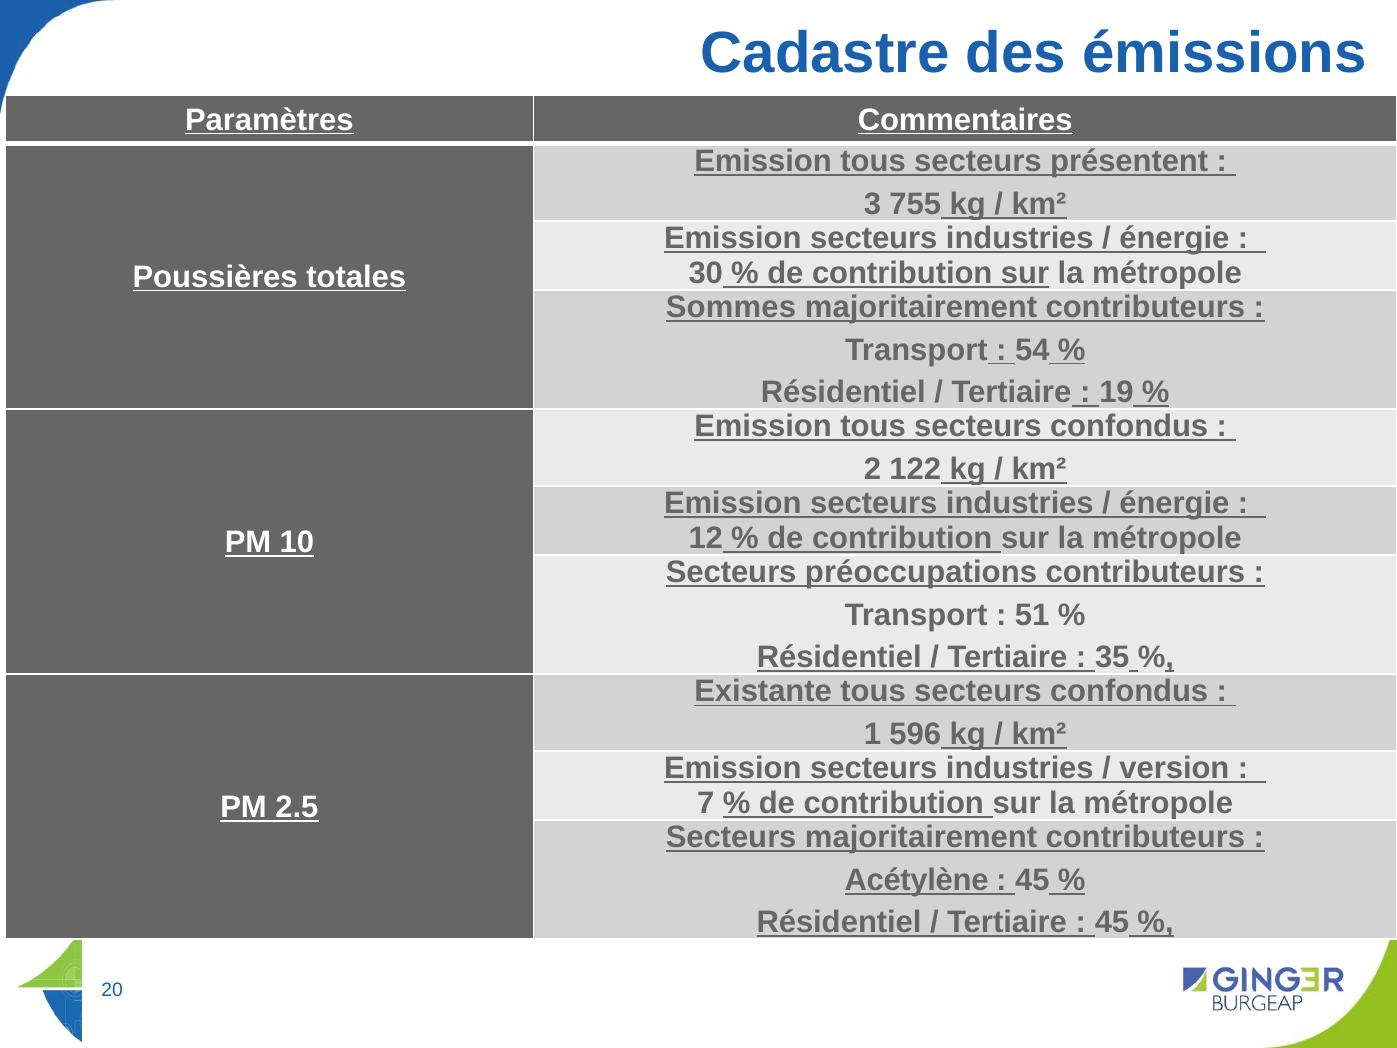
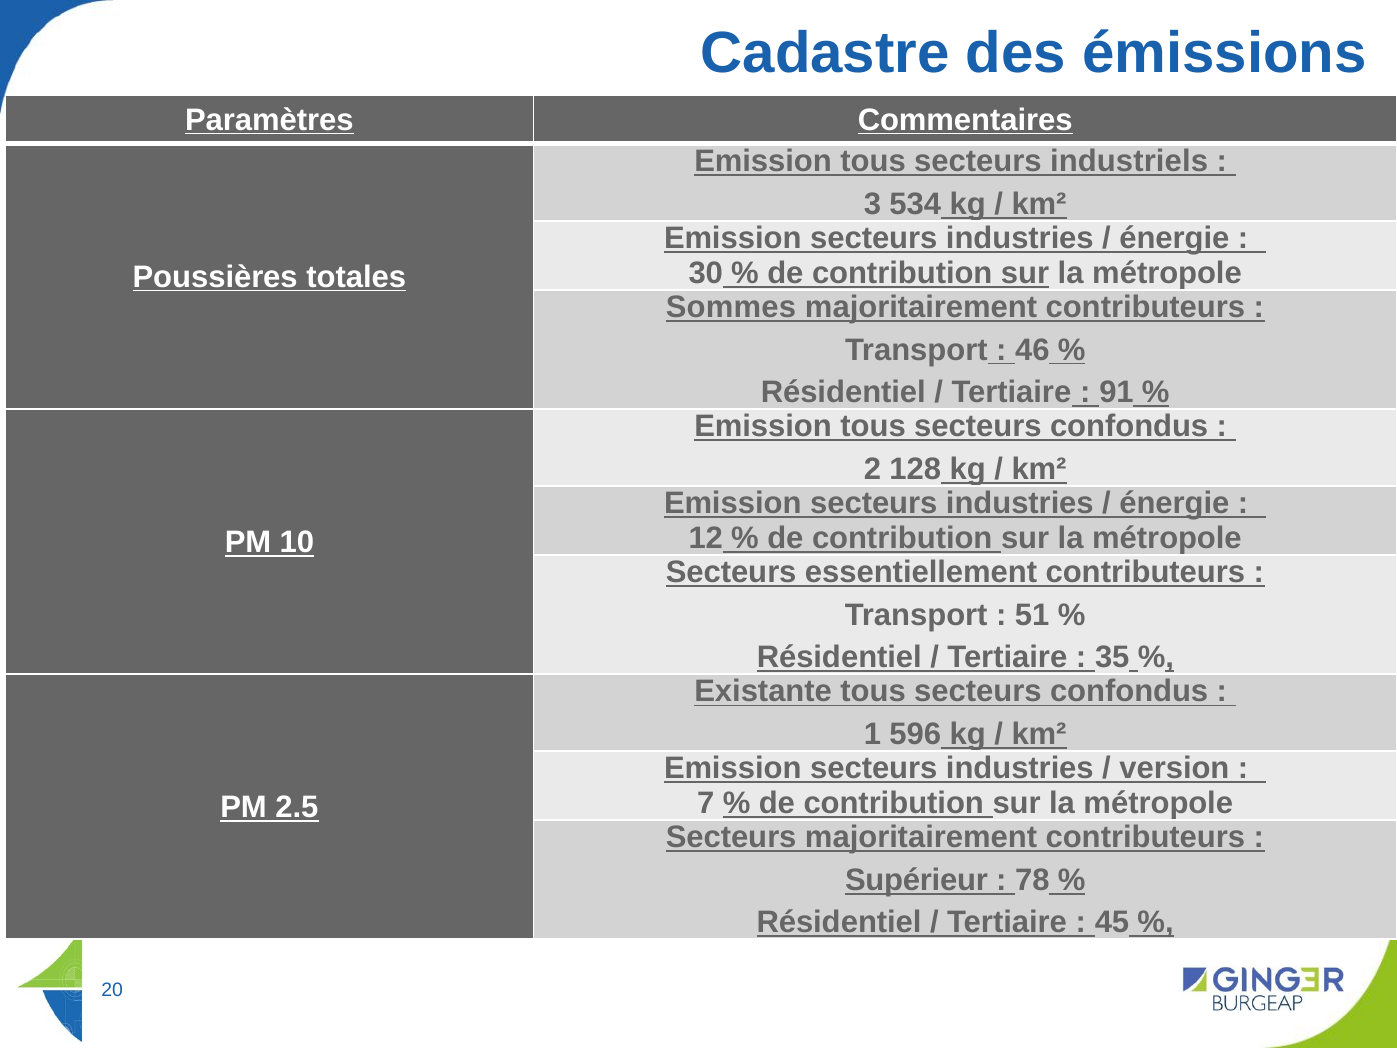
présentent: présentent -> industriels
755: 755 -> 534
54: 54 -> 46
19: 19 -> 91
122: 122 -> 128
préoccupations: préoccupations -> essentiellement
Acétylène: Acétylène -> Supérieur
45 at (1032, 880): 45 -> 78
